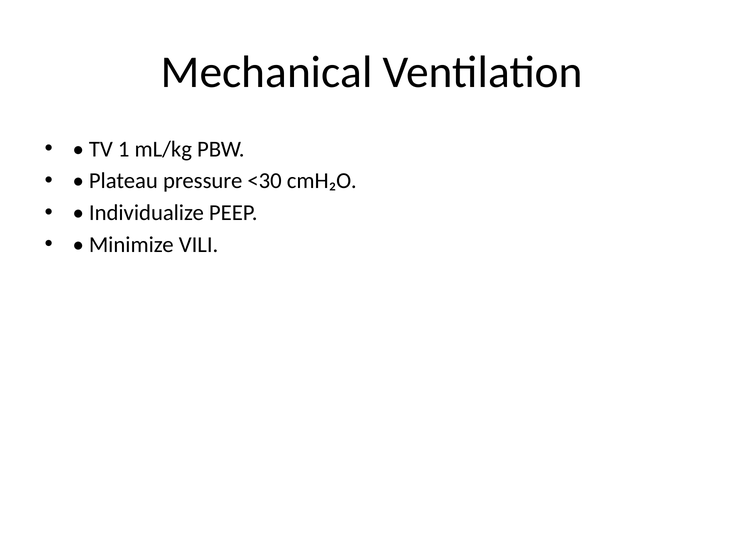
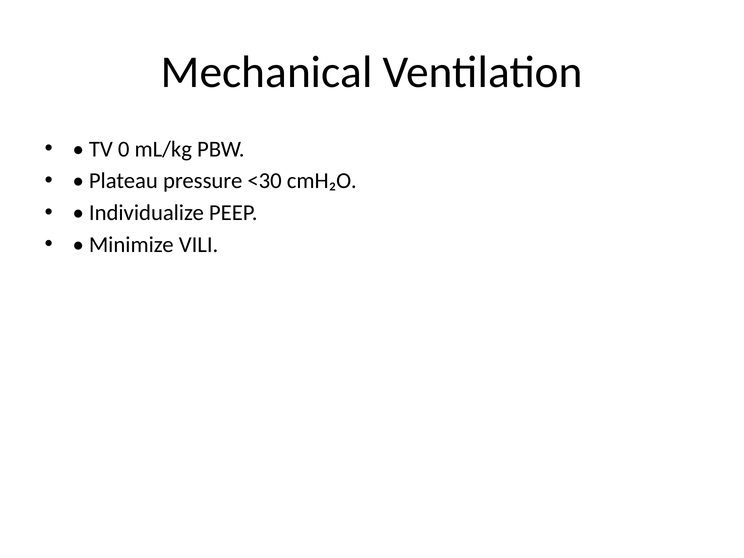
1: 1 -> 0
